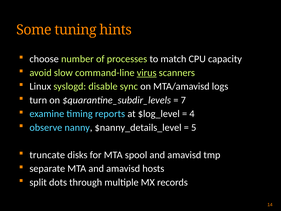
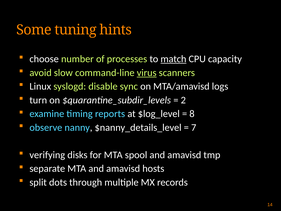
match underline: none -> present
7: 7 -> 2
4: 4 -> 8
5: 5 -> 7
truncate: truncate -> verifying
